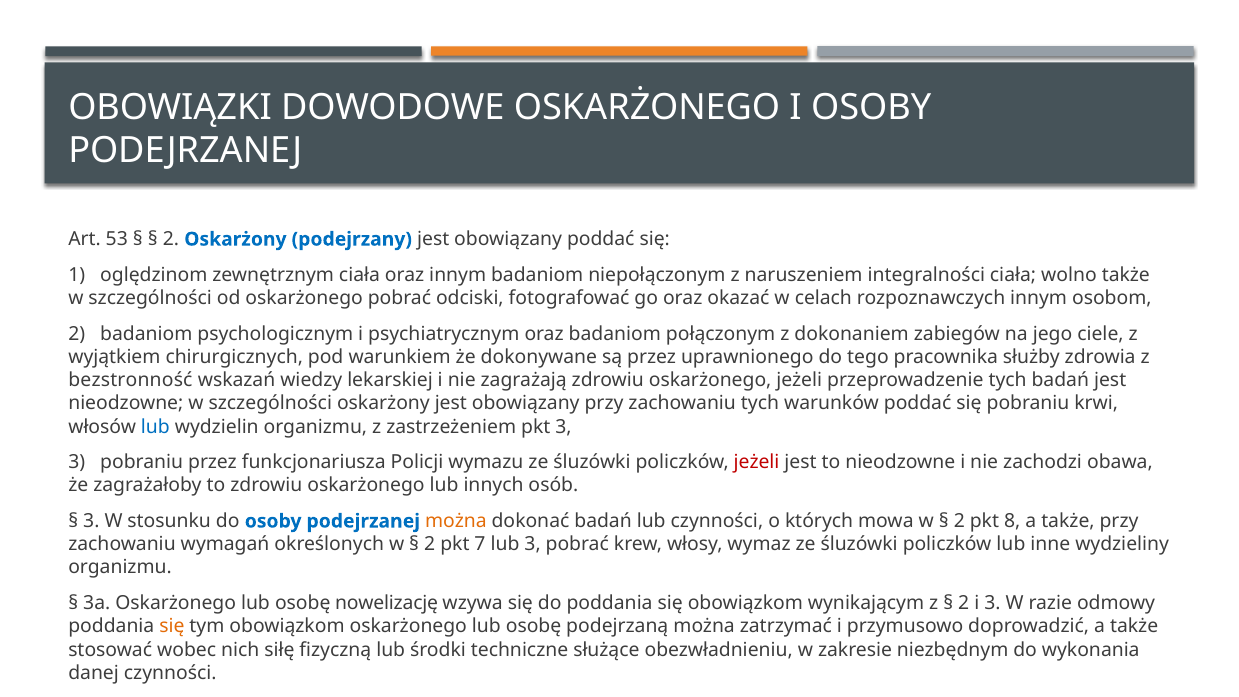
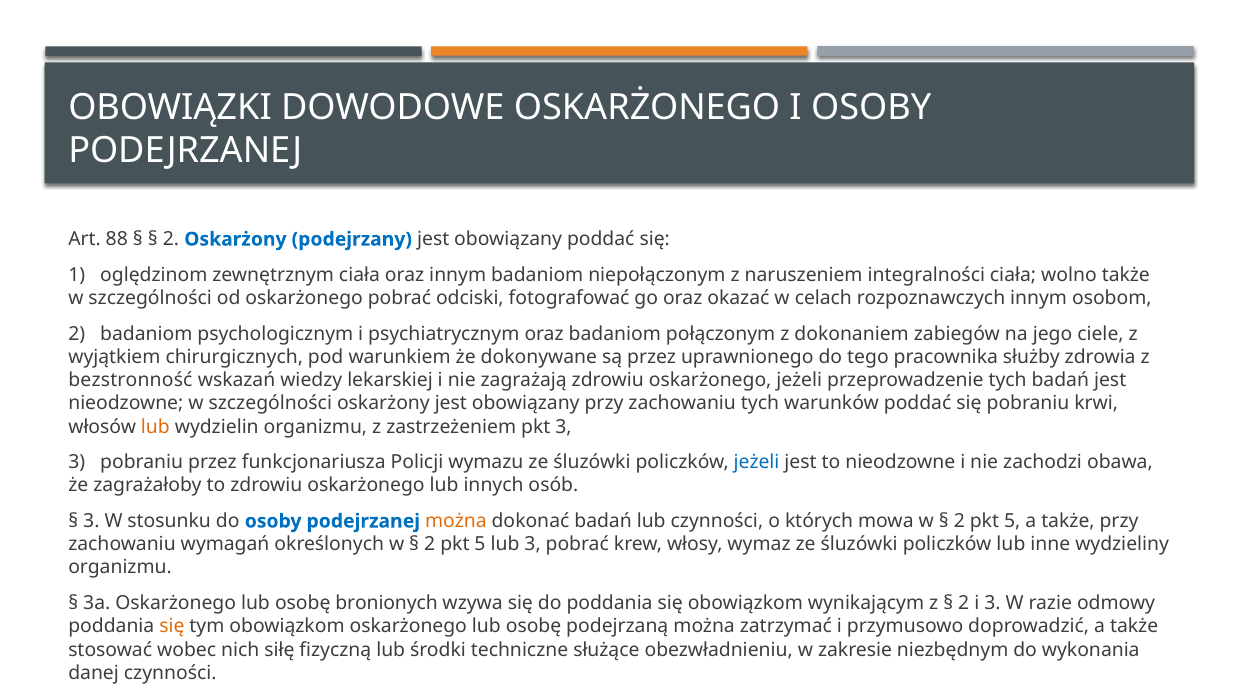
53: 53 -> 88
lub at (155, 427) colour: blue -> orange
jeżeli at (757, 462) colour: red -> blue
8 at (1012, 521): 8 -> 5
7 at (480, 544): 7 -> 5
nowelizację: nowelizację -> bronionych
